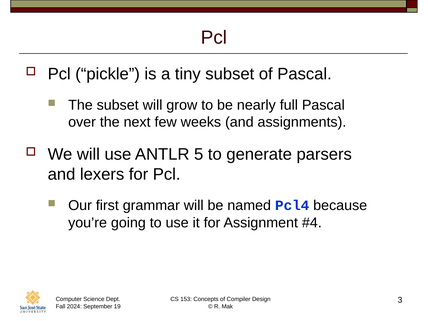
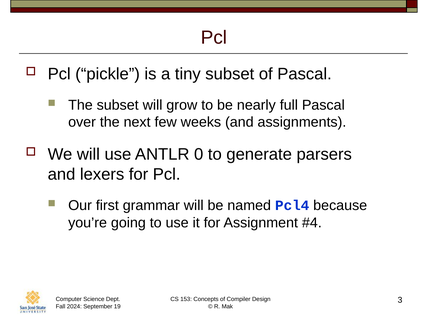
5: 5 -> 0
